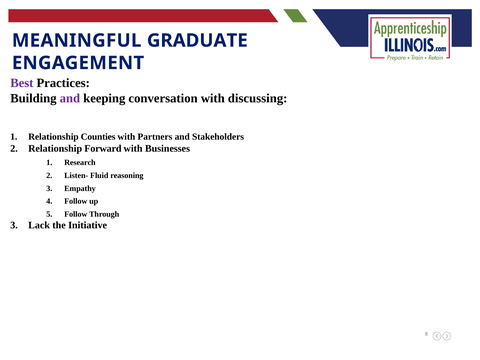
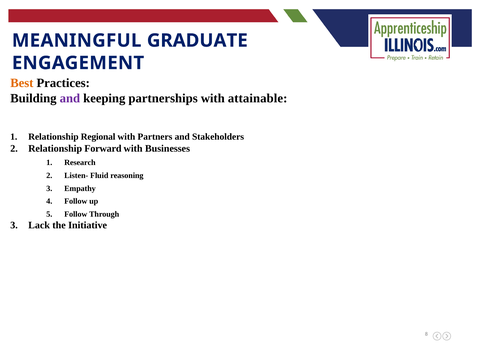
Best colour: purple -> orange
conversation: conversation -> partnerships
discussing: discussing -> attainable
Counties: Counties -> Regional
